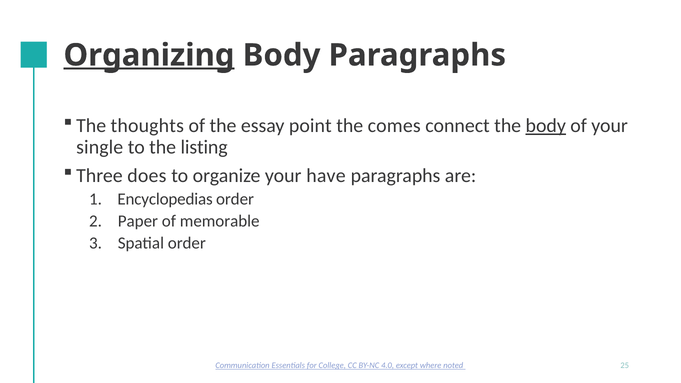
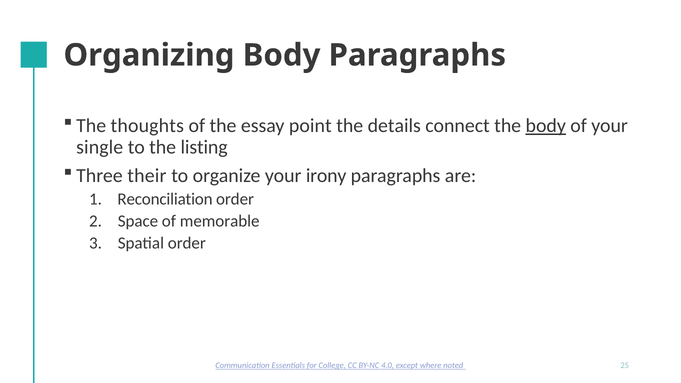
Organizing underline: present -> none
comes: comes -> details
does: does -> their
have: have -> irony
Encyclopedias: Encyclopedias -> Reconciliation
Paper: Paper -> Space
